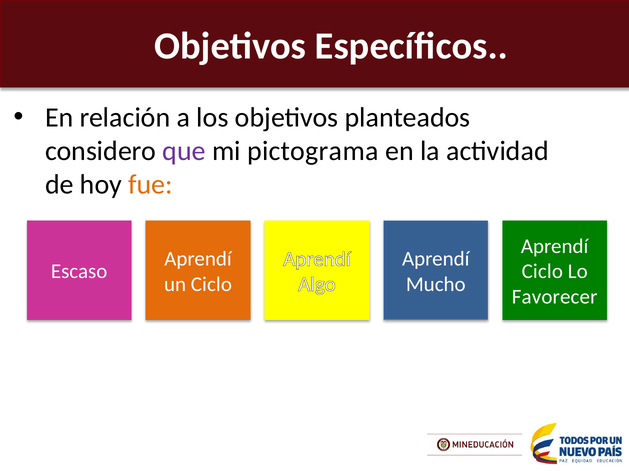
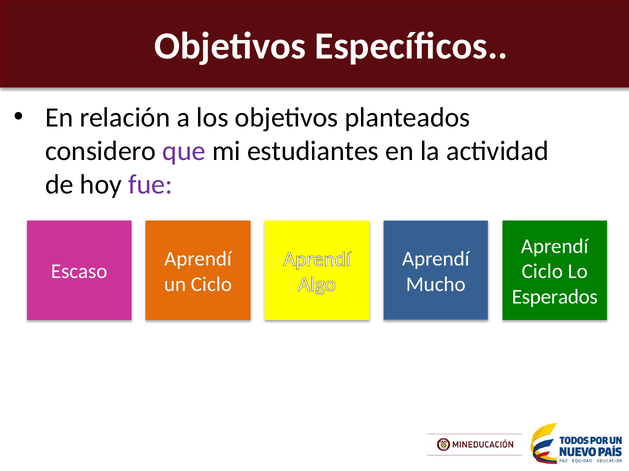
pictograma: pictograma -> estudiantes
fue colour: orange -> purple
Favorecer: Favorecer -> Esperados
